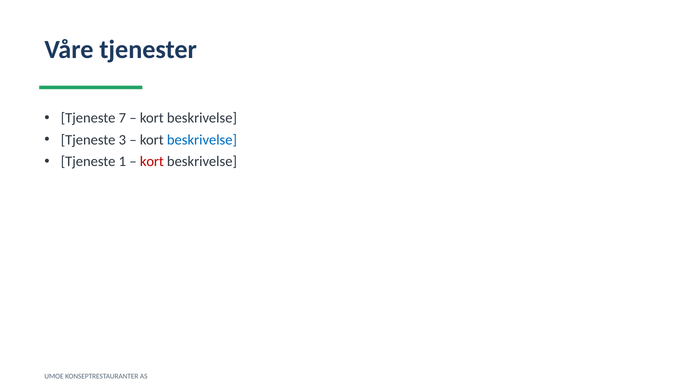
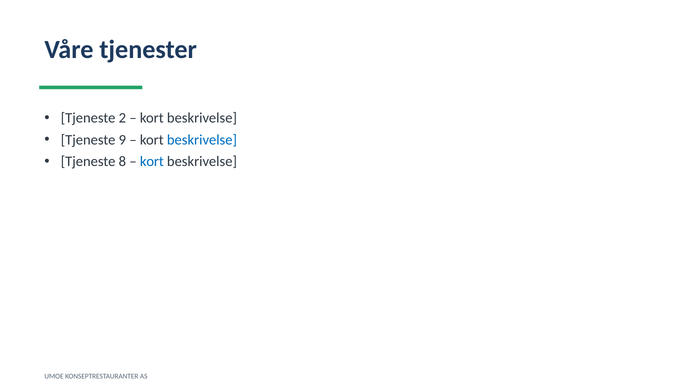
7: 7 -> 2
3: 3 -> 9
1: 1 -> 8
kort at (152, 162) colour: red -> blue
